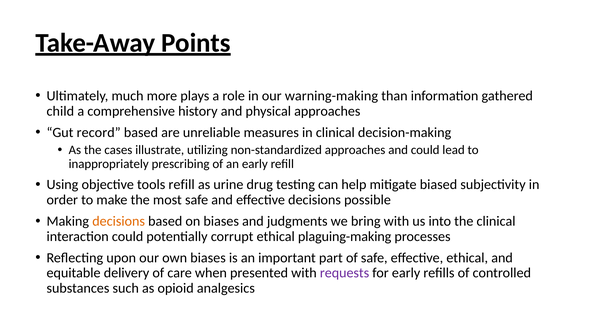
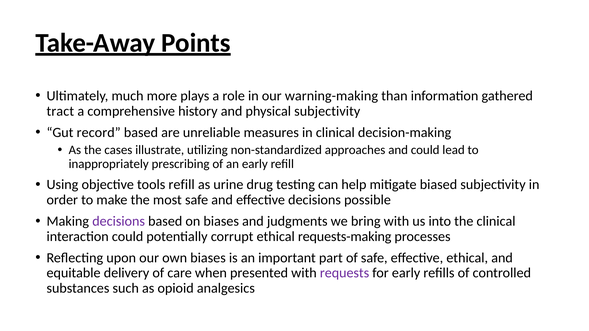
child: child -> tract
physical approaches: approaches -> subjectivity
decisions at (119, 221) colour: orange -> purple
plaguing-making: plaguing-making -> requests-making
